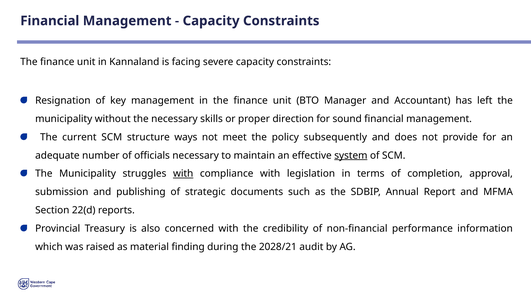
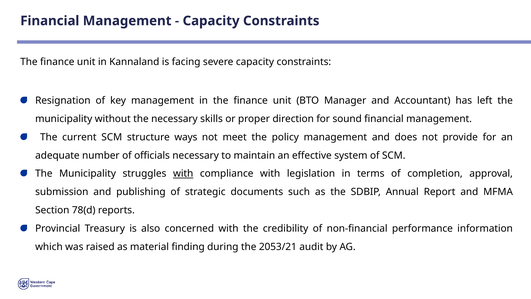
policy subsequently: subsequently -> management
system underline: present -> none
22(d: 22(d -> 78(d
2028/21: 2028/21 -> 2053/21
